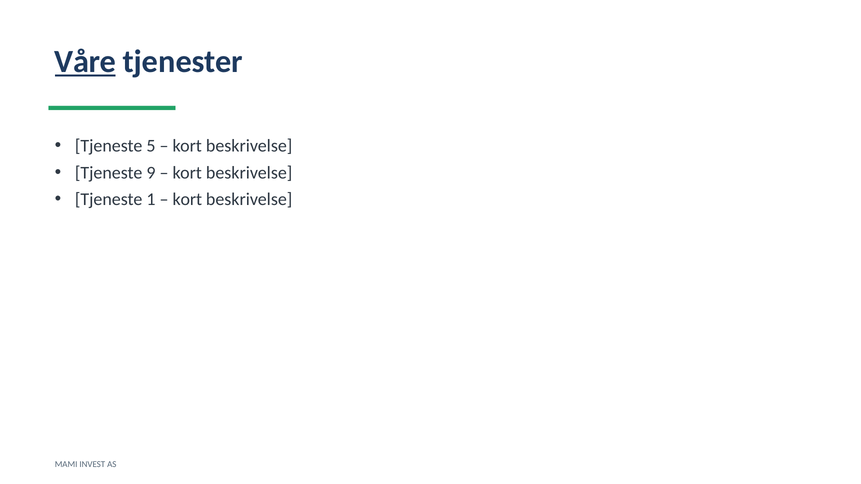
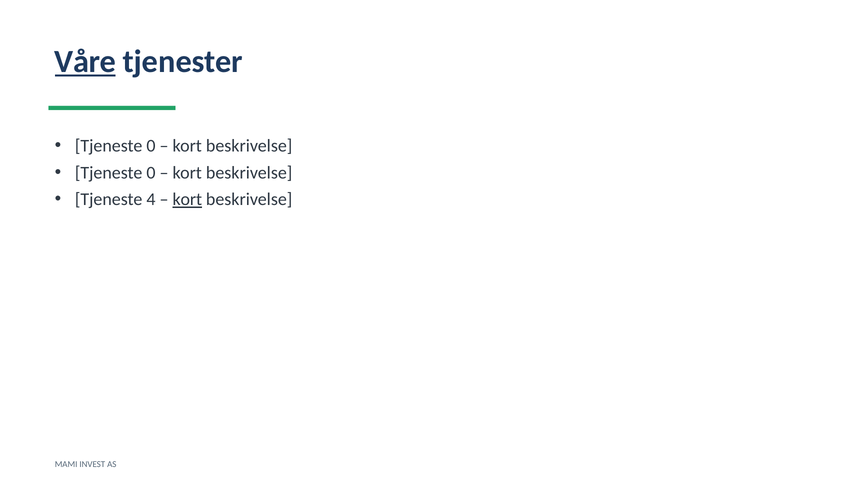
5 at (151, 146): 5 -> 0
9 at (151, 173): 9 -> 0
1: 1 -> 4
kort at (187, 200) underline: none -> present
